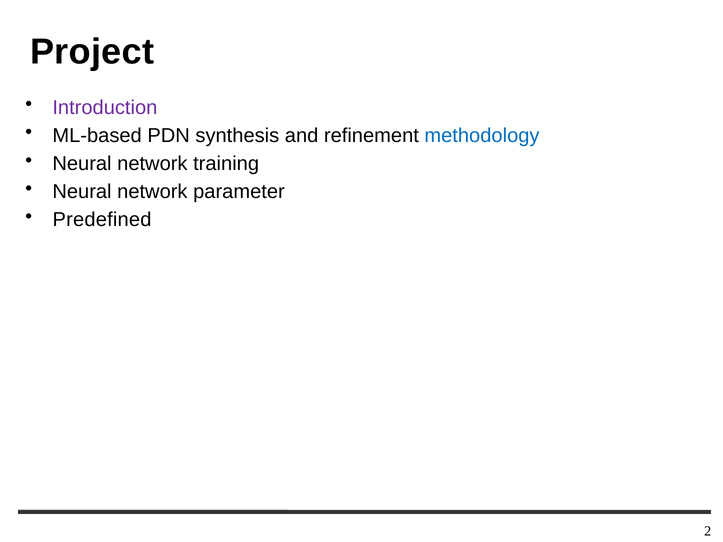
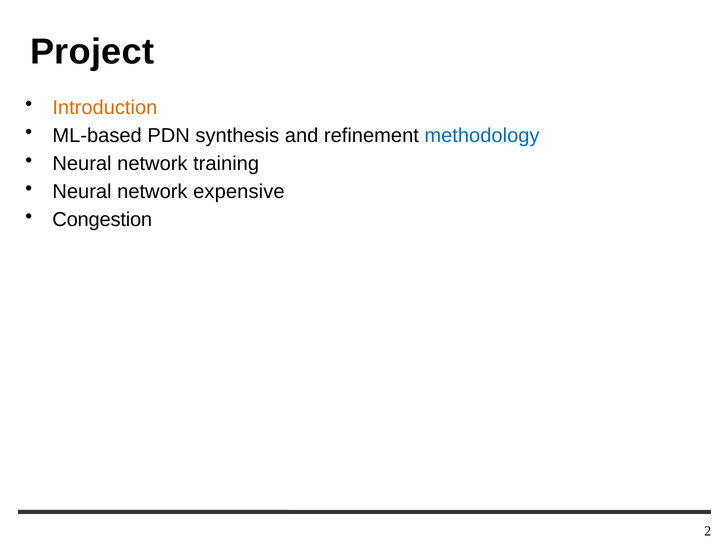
Introduction colour: purple -> orange
parameter: parameter -> expensive
Predefined: Predefined -> Congestion
